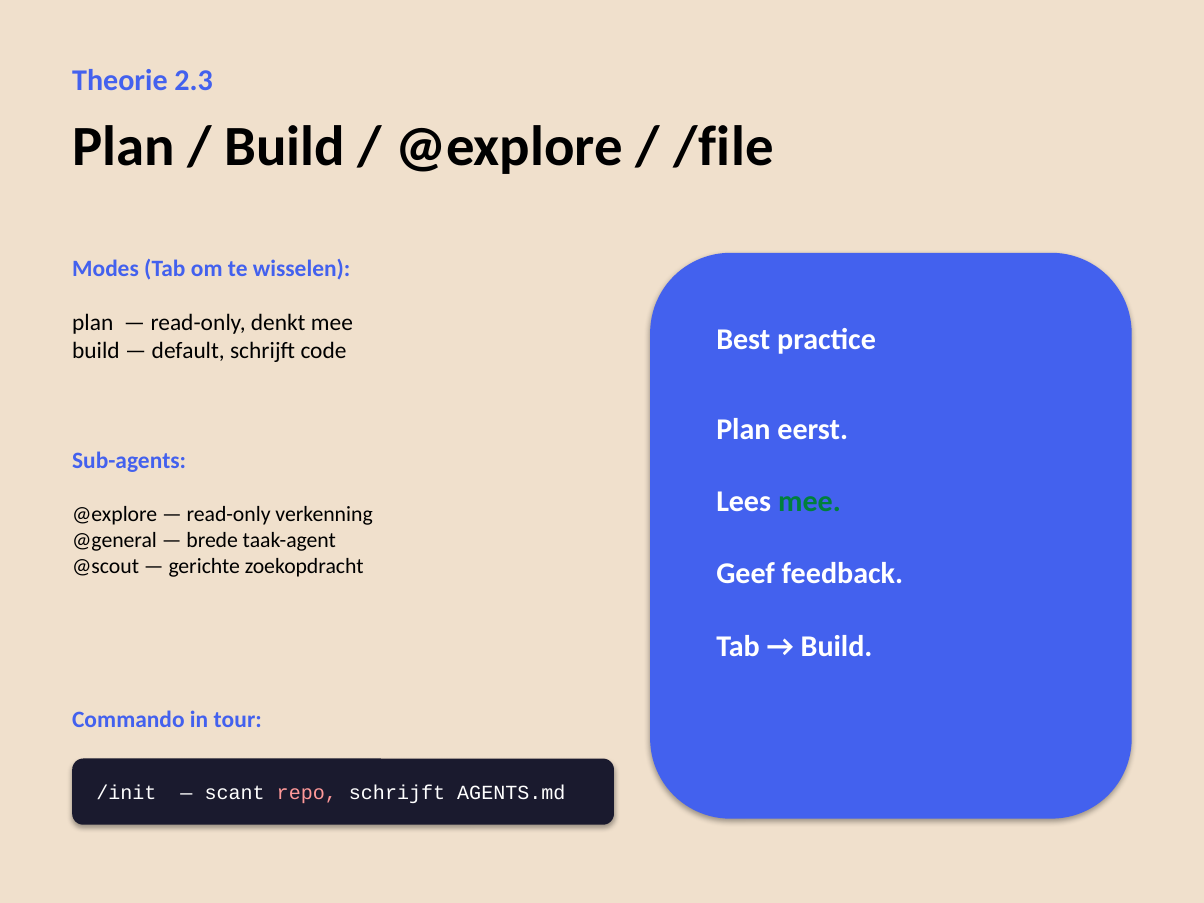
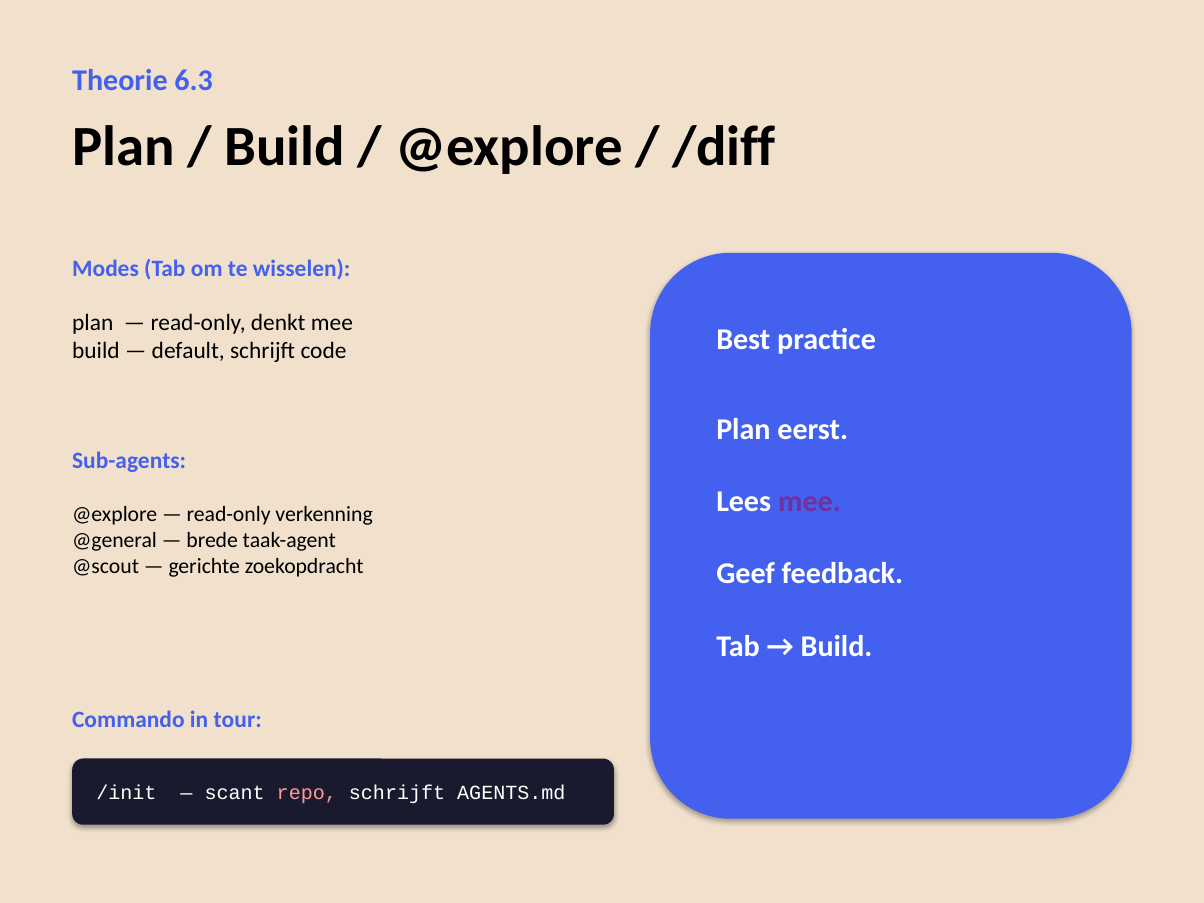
2.3: 2.3 -> 6.3
/file: /file -> /diff
mee at (809, 502) colour: green -> purple
